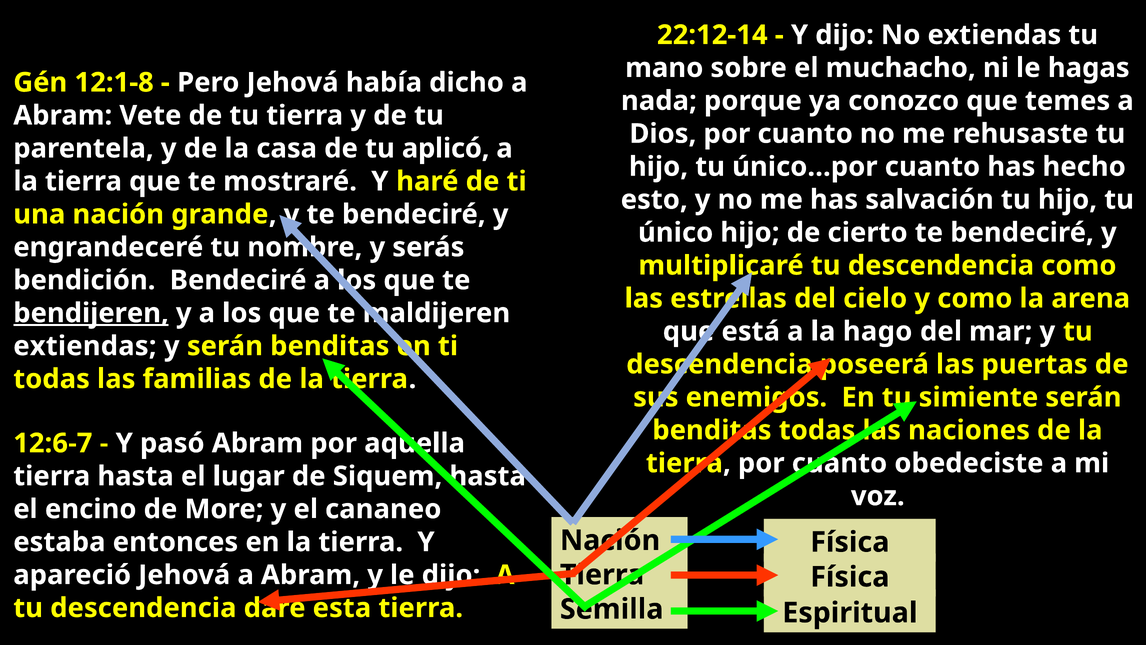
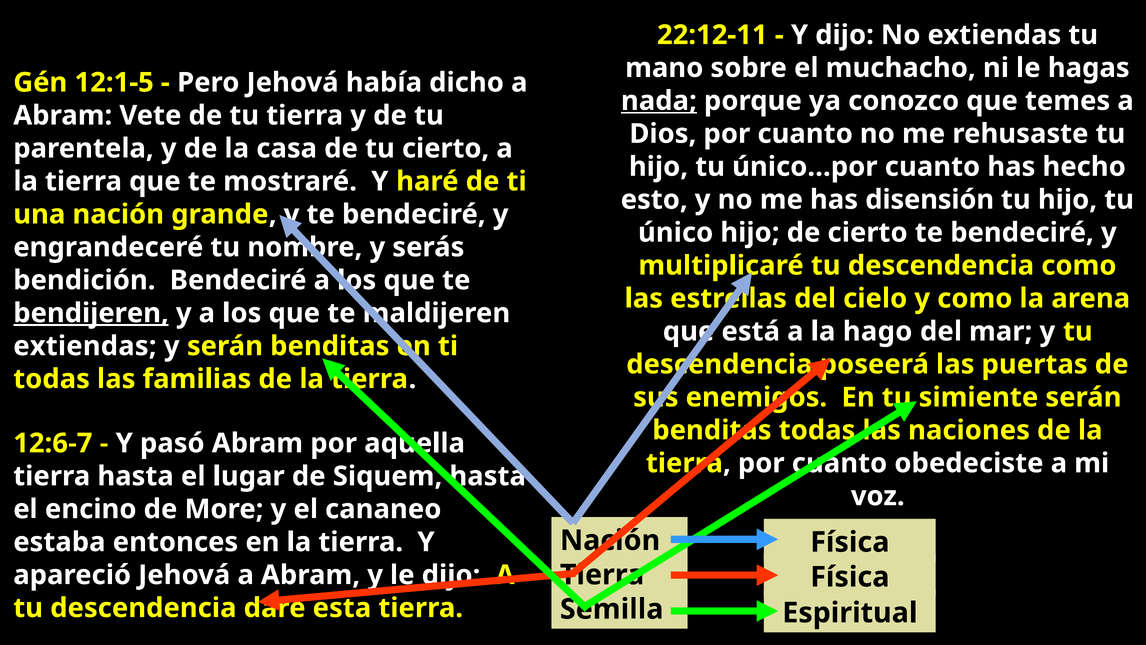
22:12-14: 22:12-14 -> 22:12-11
12:1-8: 12:1-8 -> 12:1-5
nada underline: none -> present
tu aplicó: aplicó -> cierto
salvación: salvación -> disensión
